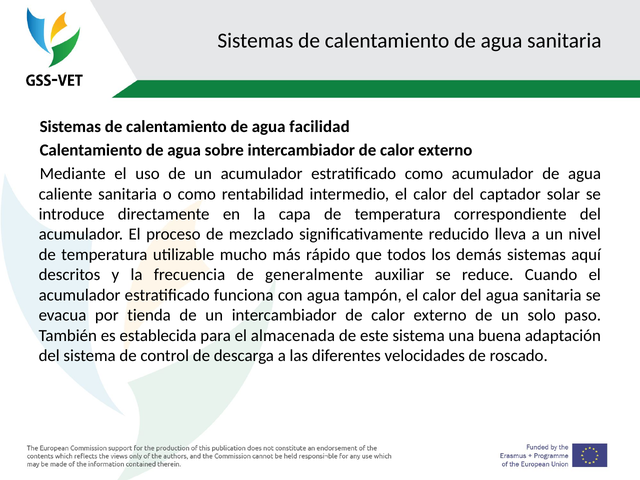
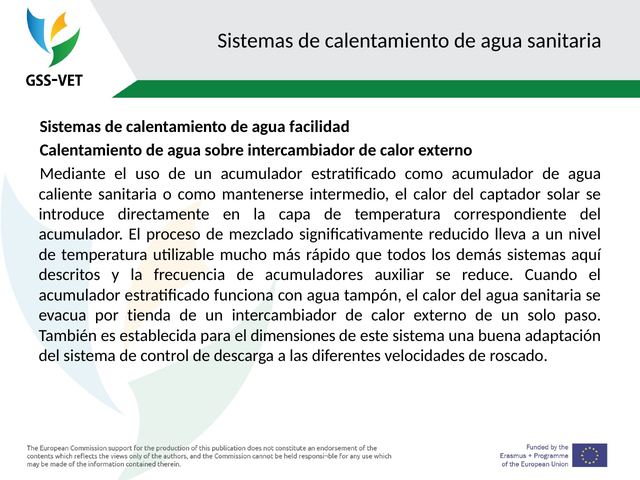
rentabilidad: rentabilidad -> mantenerse
generalmente: generalmente -> acumuladores
almacenada: almacenada -> dimensiones
